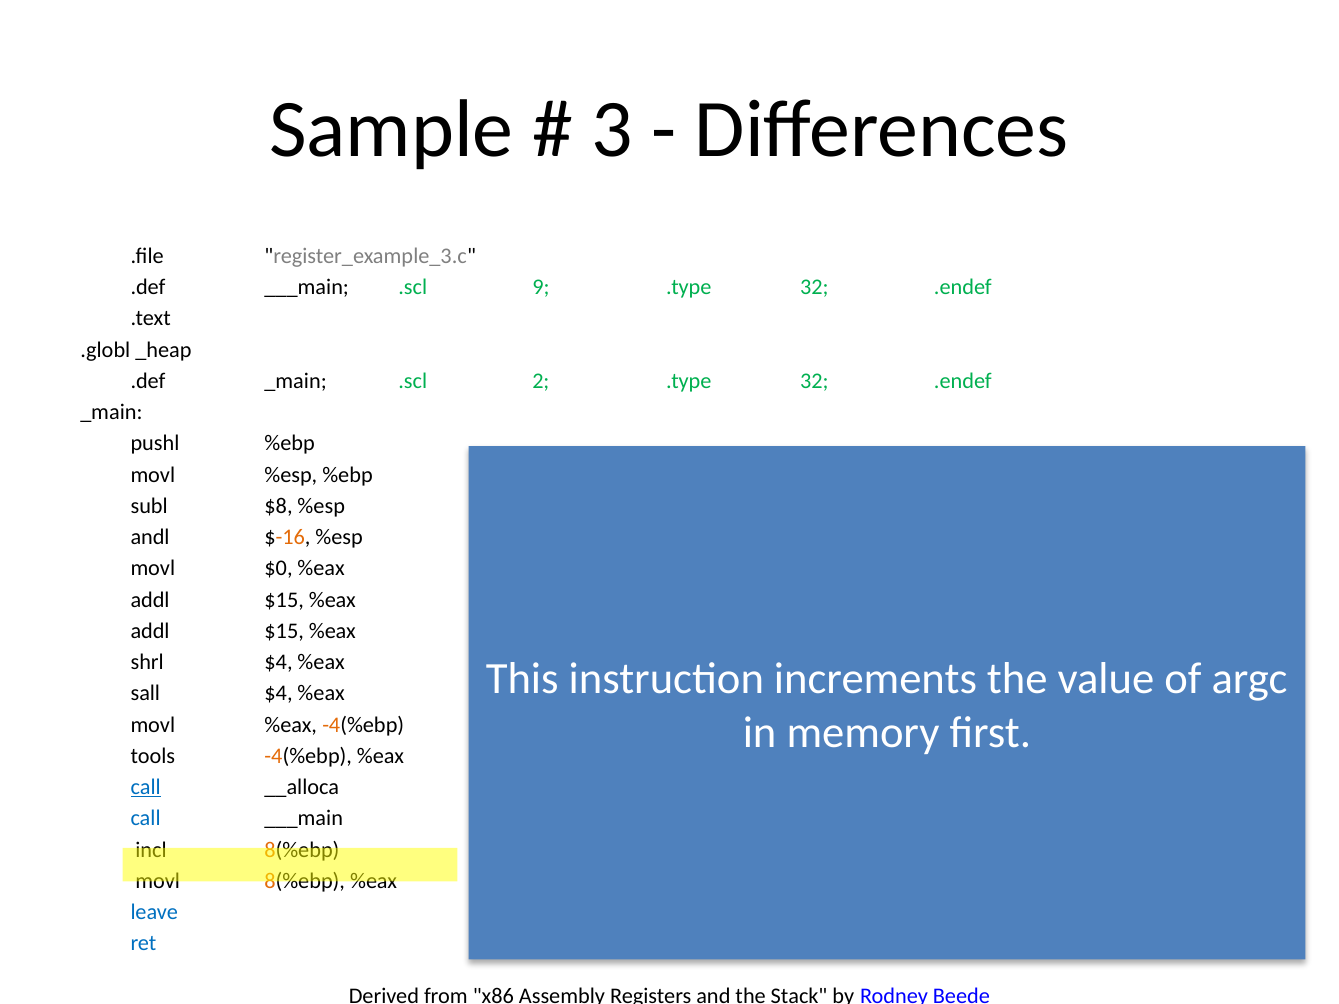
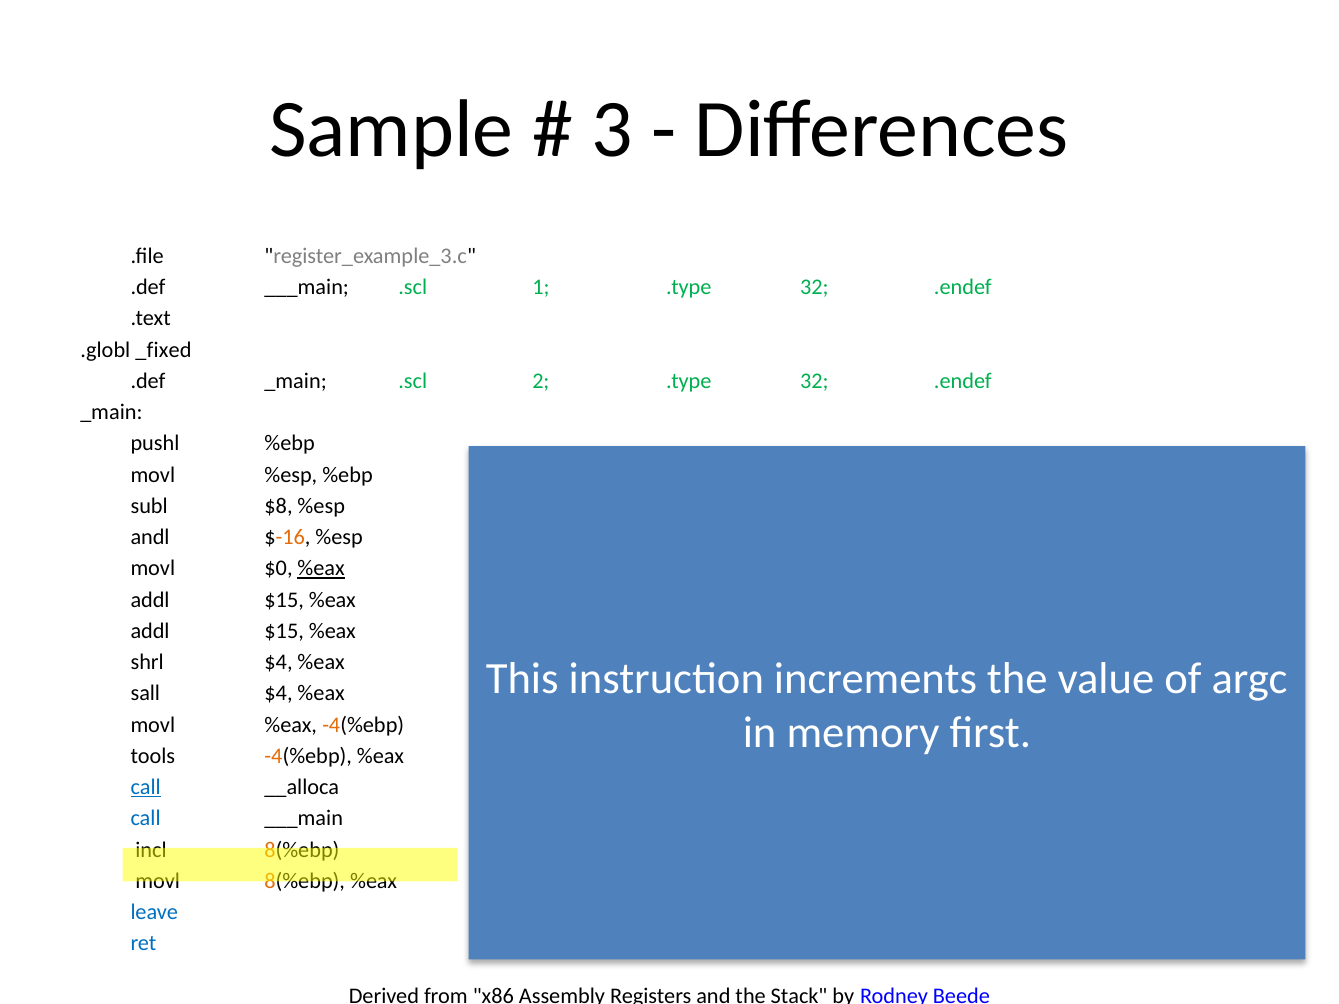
9: 9 -> 1
_heap: _heap -> _fixed
%eax at (321, 569) underline: none -> present
